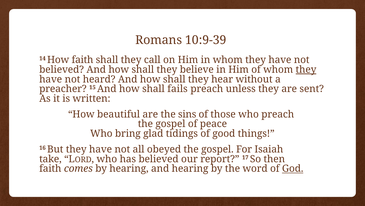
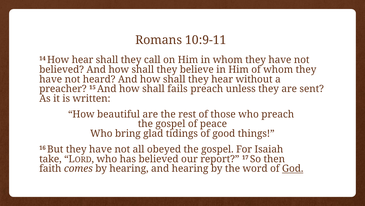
10:9-39: 10:9-39 -> 10:9-11
How faith: faith -> hear
they at (306, 69) underline: present -> none
sins: sins -> rest
